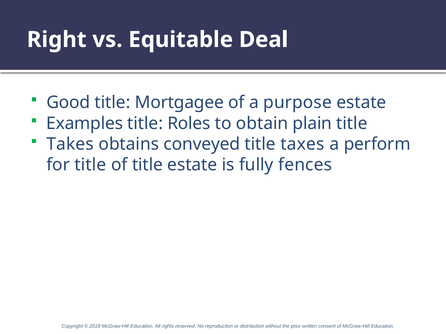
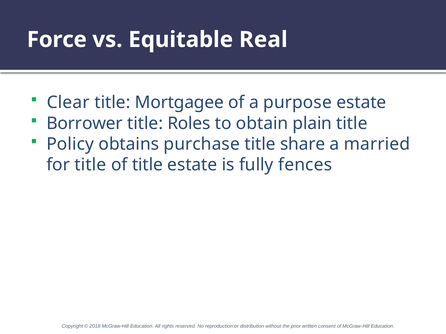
Right: Right -> Force
Deal: Deal -> Real
Good: Good -> Clear
Examples: Examples -> Borrower
Takes: Takes -> Policy
conveyed: conveyed -> purchase
taxes: taxes -> share
perform: perform -> married
